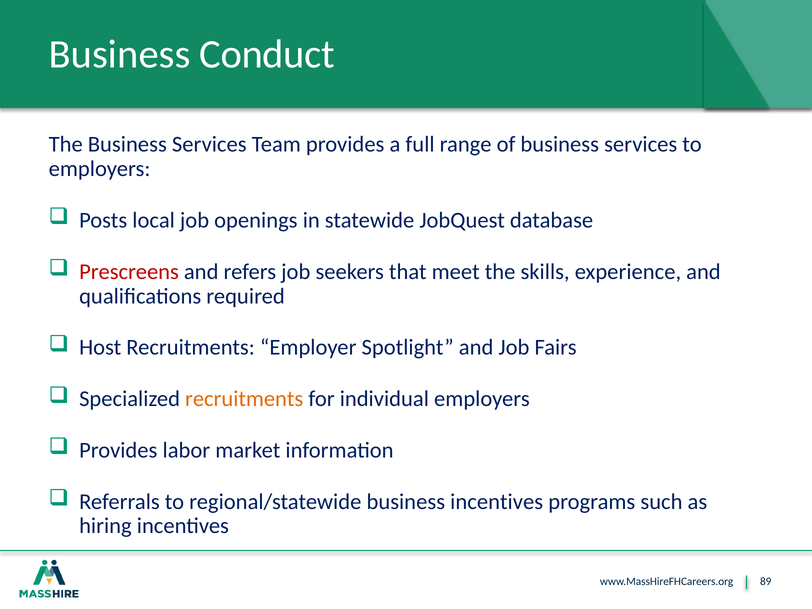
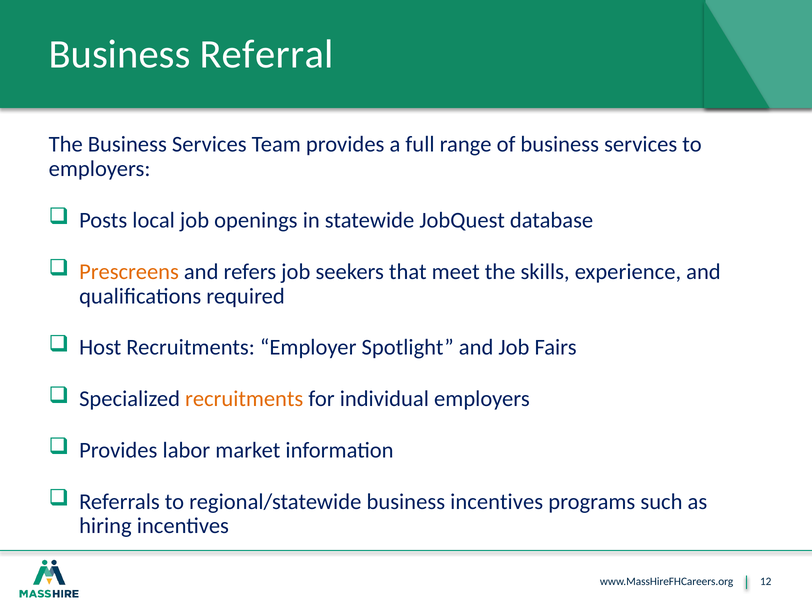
Conduct: Conduct -> Referral
Prescreens colour: red -> orange
89: 89 -> 12
